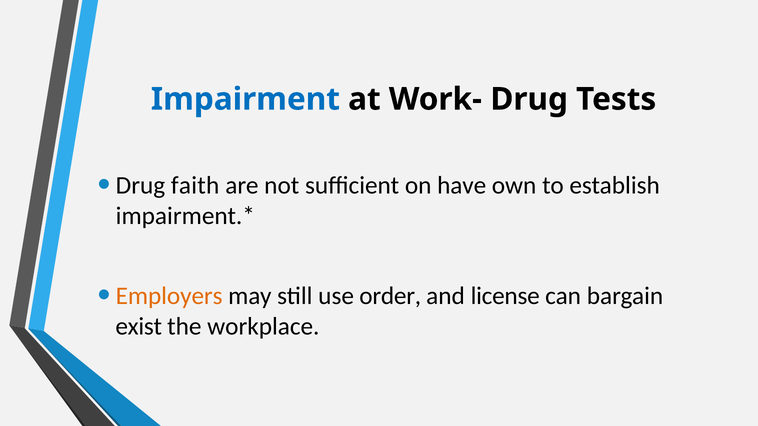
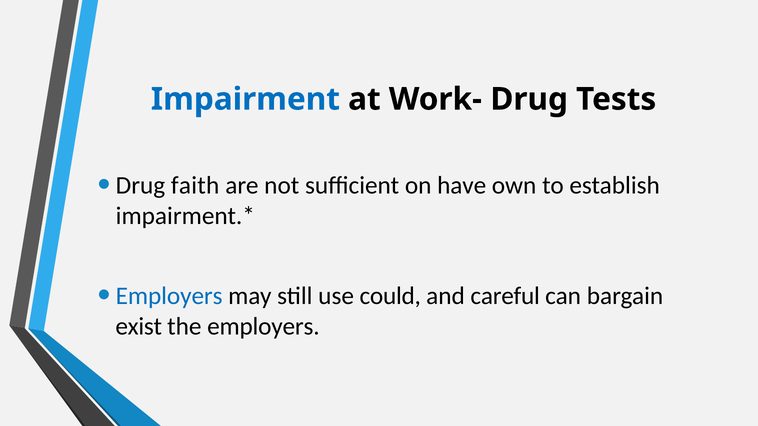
Employers at (169, 296) colour: orange -> blue
order: order -> could
license: license -> careful
the workplace: workplace -> employers
